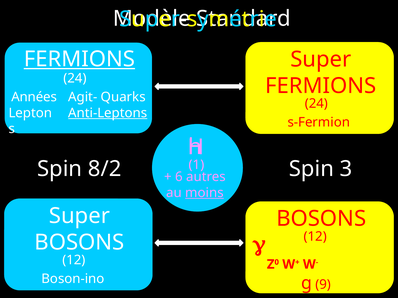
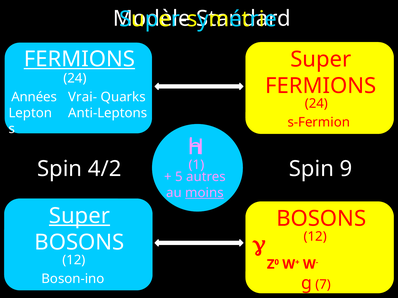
Agit-: Agit- -> Vrai-
Anti-Leptons underline: present -> none
8/2: 8/2 -> 4/2
3: 3 -> 9
6: 6 -> 5
Super at (79, 216) underline: none -> present
9: 9 -> 7
